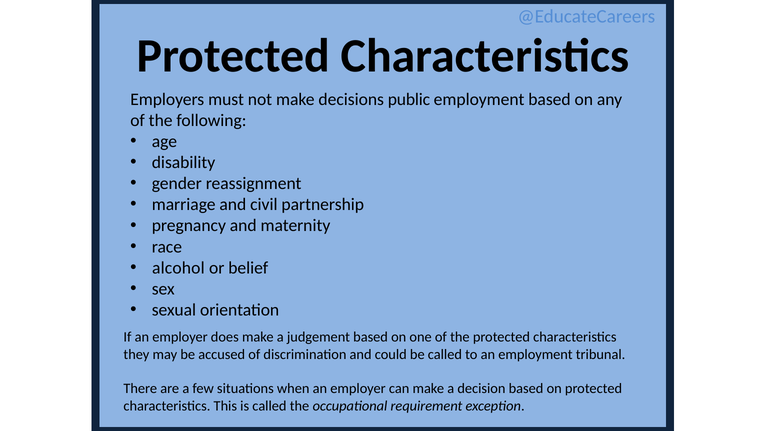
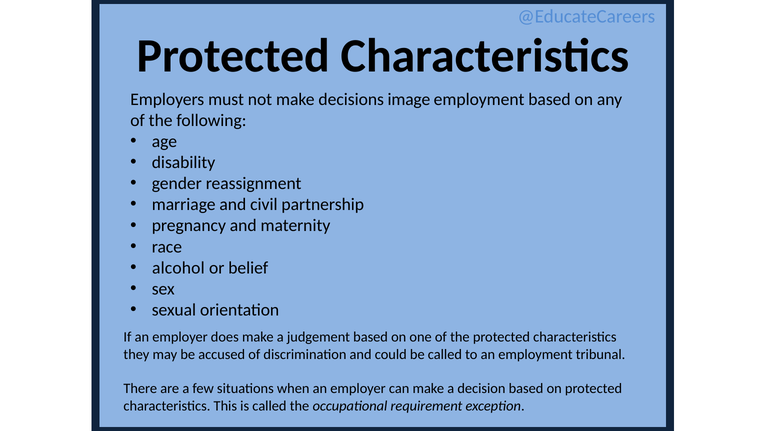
public: public -> image
